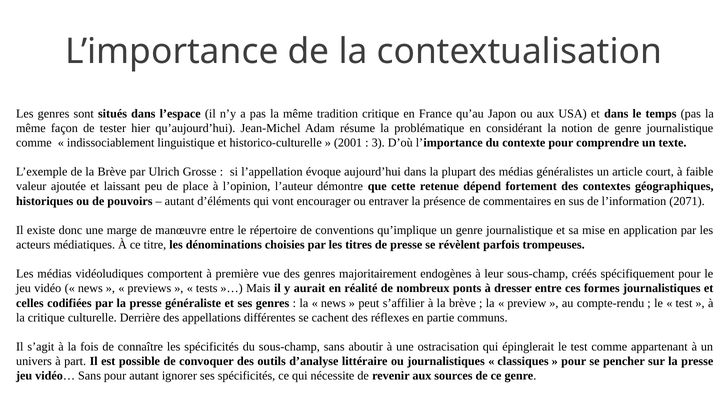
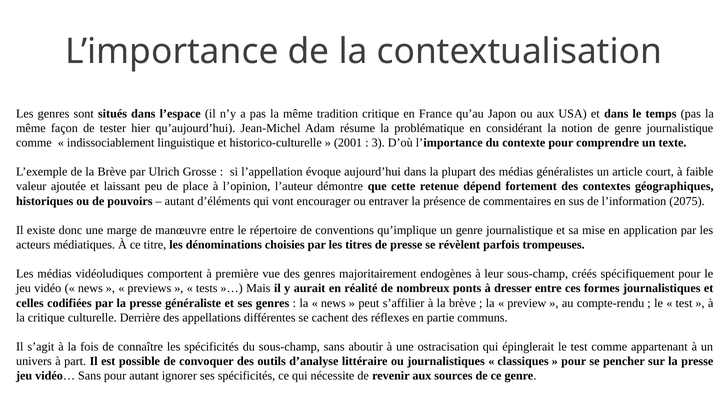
2071: 2071 -> 2075
